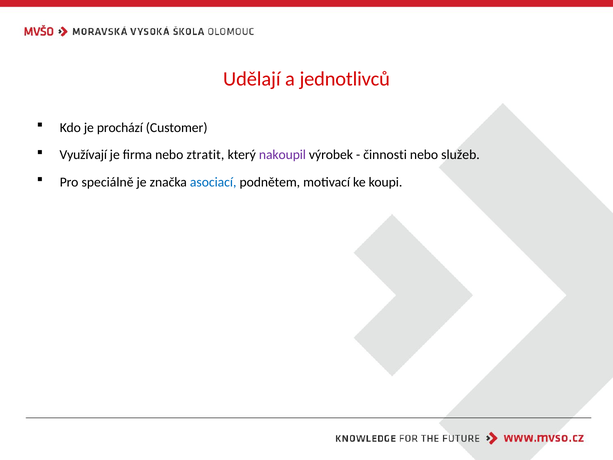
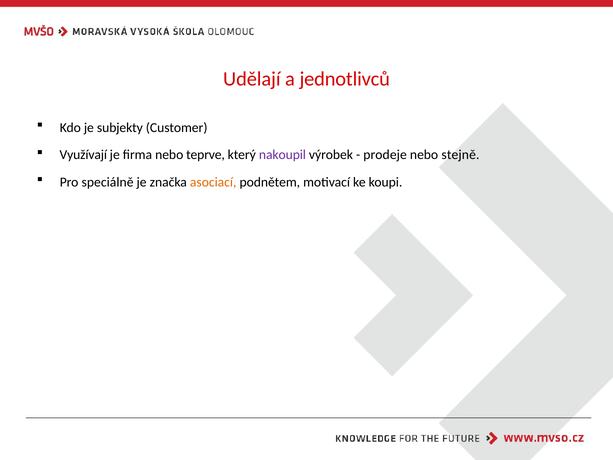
prochází: prochází -> subjekty
ztratit: ztratit -> teprve
činnosti: činnosti -> prodeje
služeb: služeb -> stejně
asociací colour: blue -> orange
